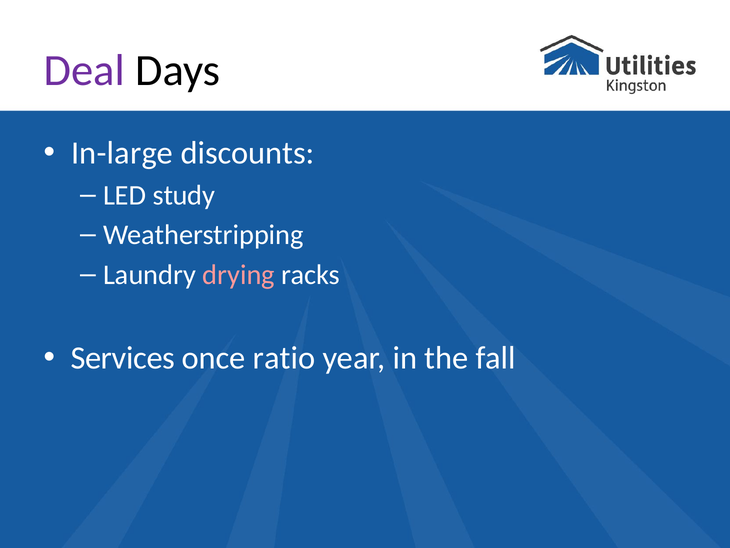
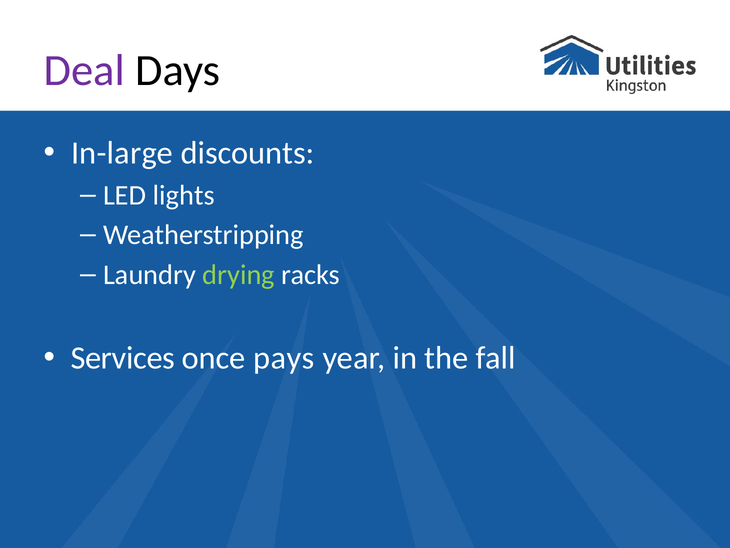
study: study -> lights
drying colour: pink -> light green
ratio: ratio -> pays
